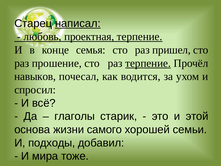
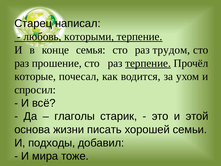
написал underline: present -> none
проектная: проектная -> которыми
пришел: пришел -> трудом
навыков: навыков -> которые
самого: самого -> писать
